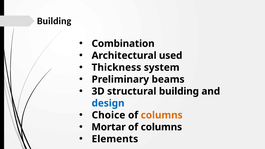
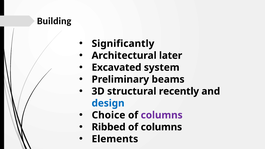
Combination: Combination -> Significantly
used: used -> later
Thickness: Thickness -> Excavated
structural building: building -> recently
columns at (162, 115) colour: orange -> purple
Mortar: Mortar -> Ribbed
